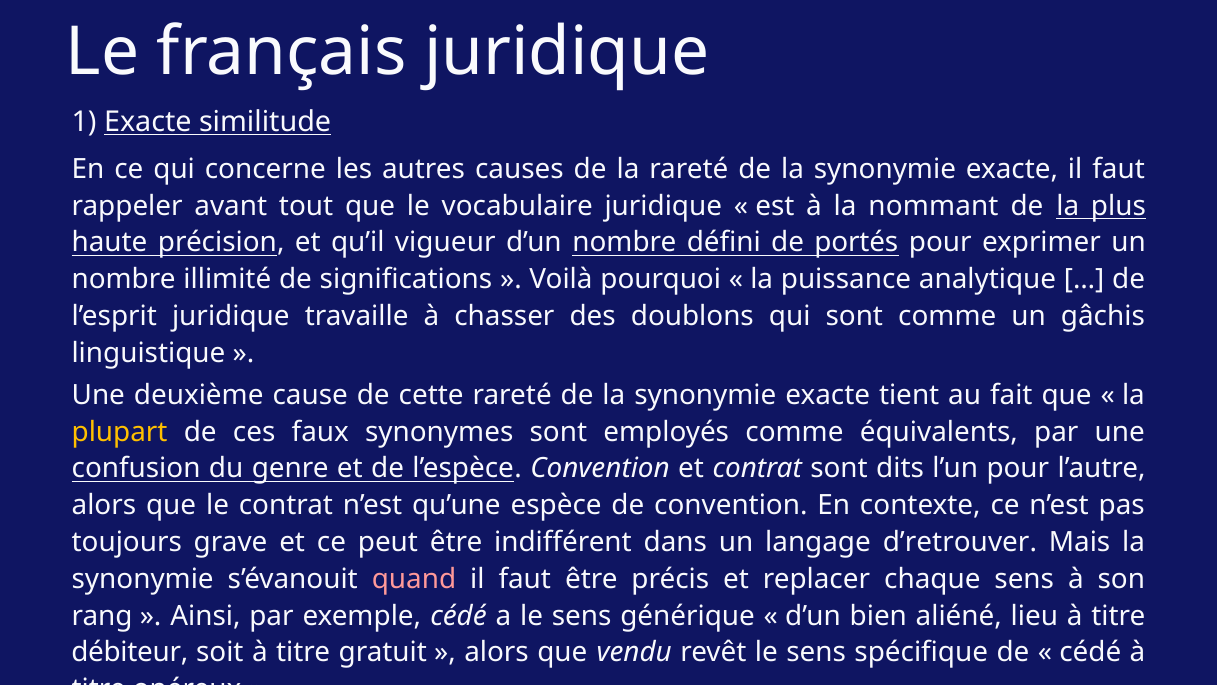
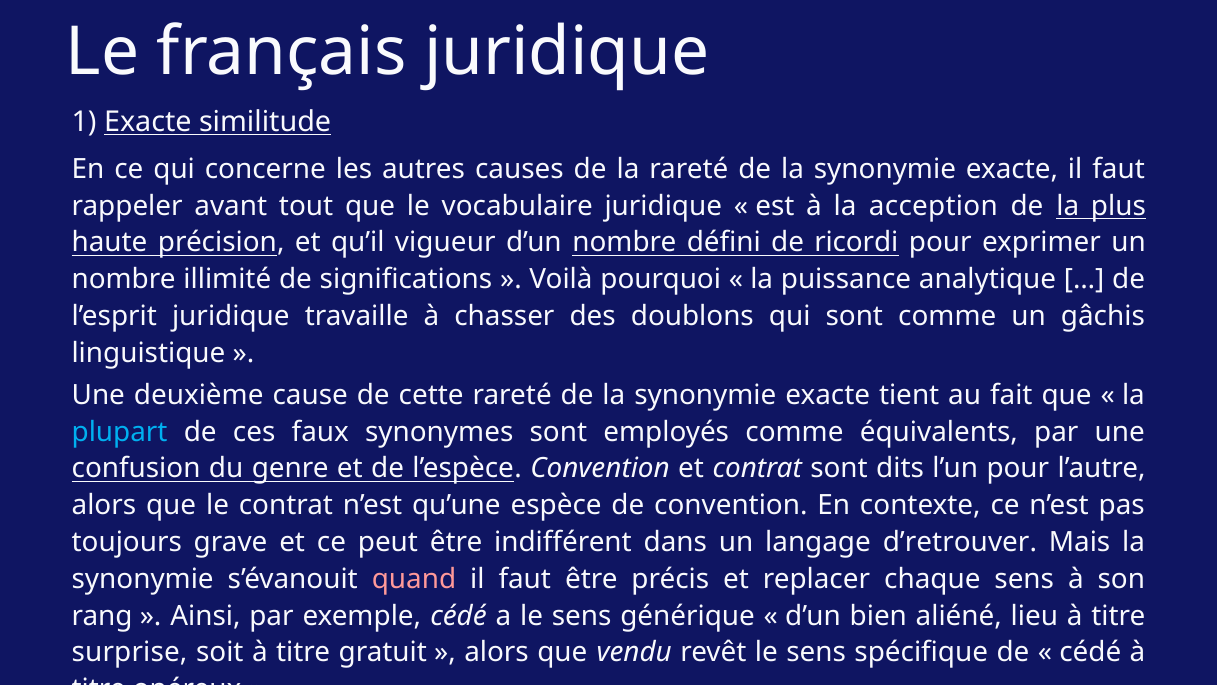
nommant: nommant -> acception
portés: portés -> ricordi
plupart colour: yellow -> light blue
débiteur: débiteur -> surprise
